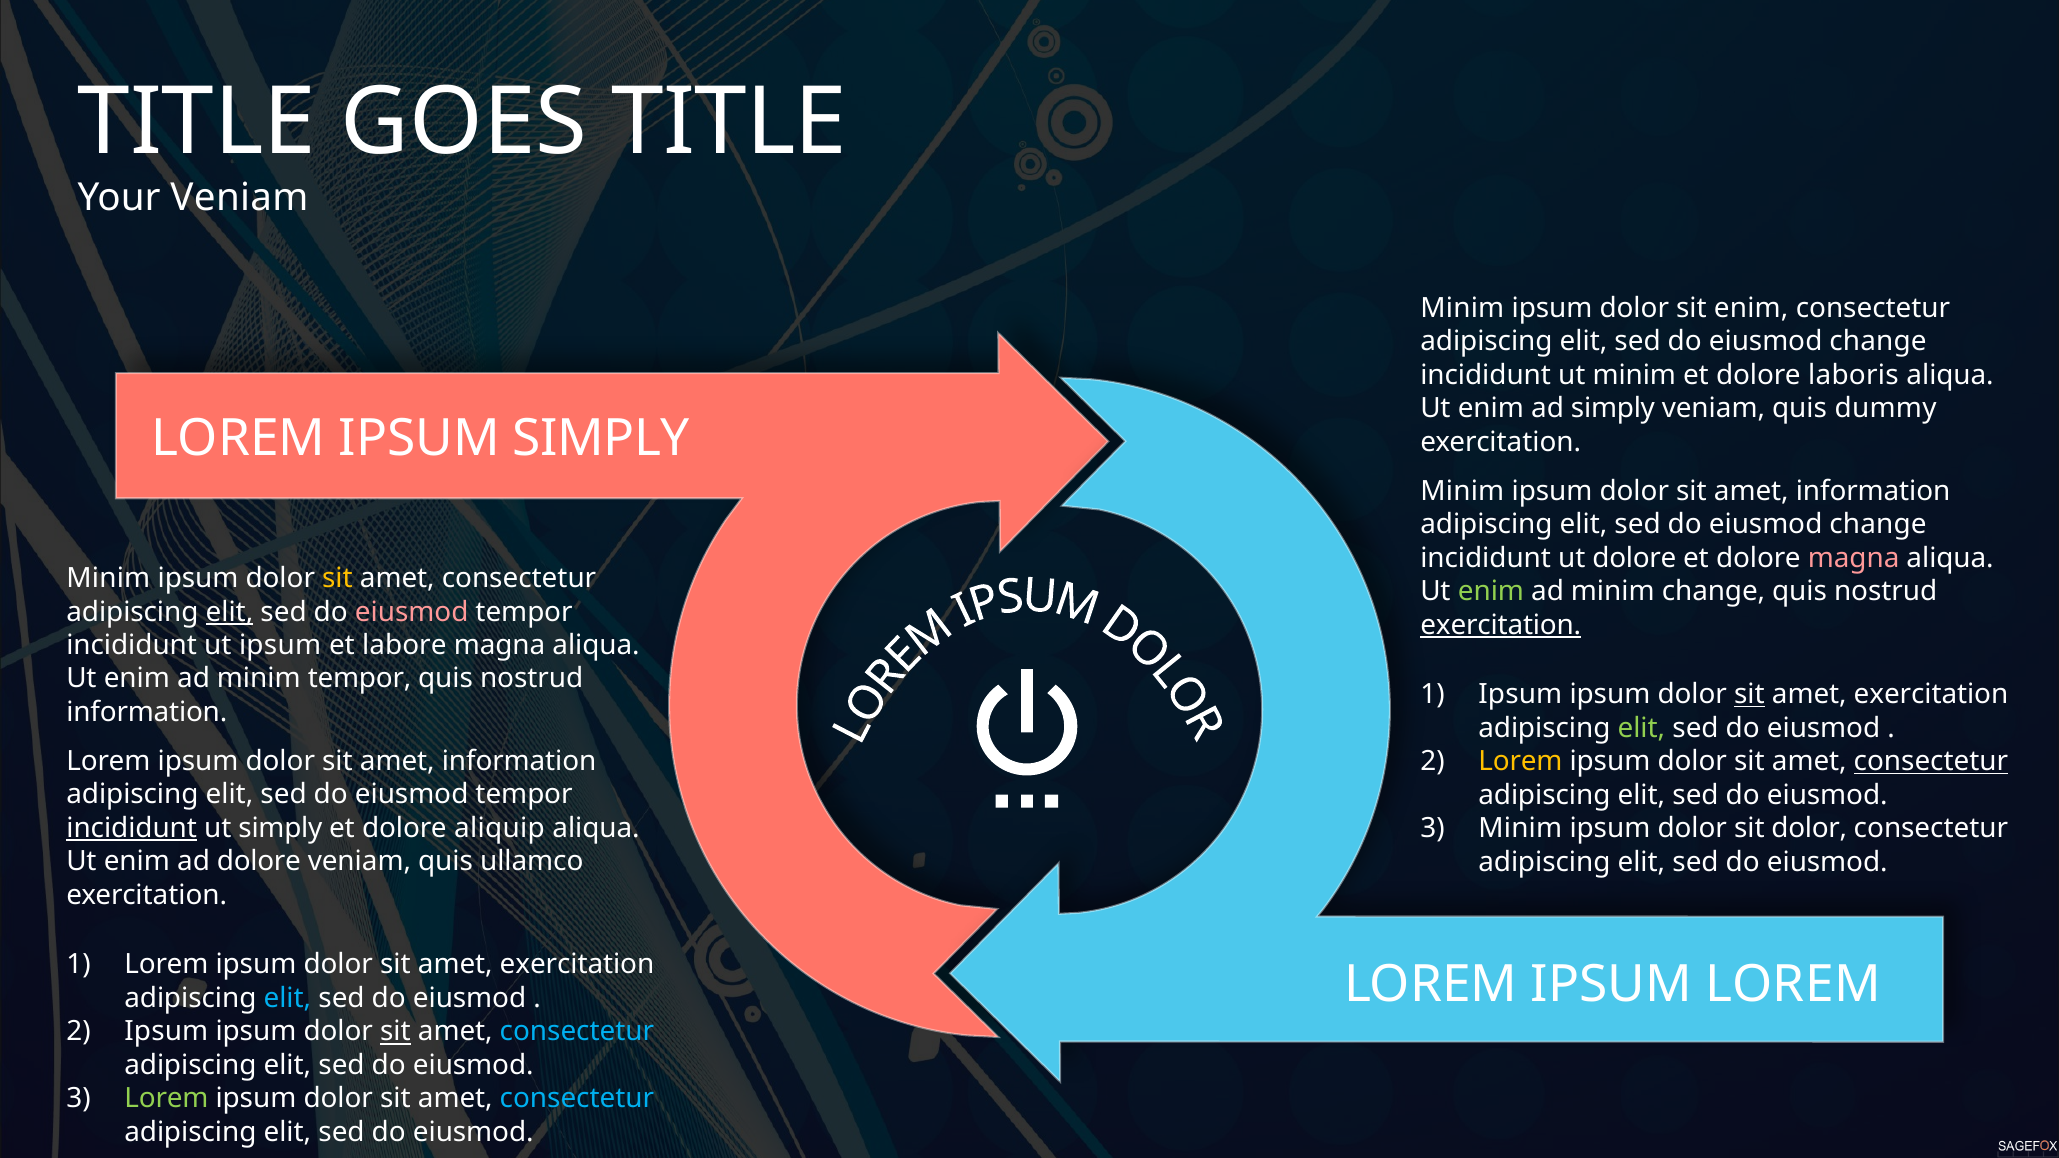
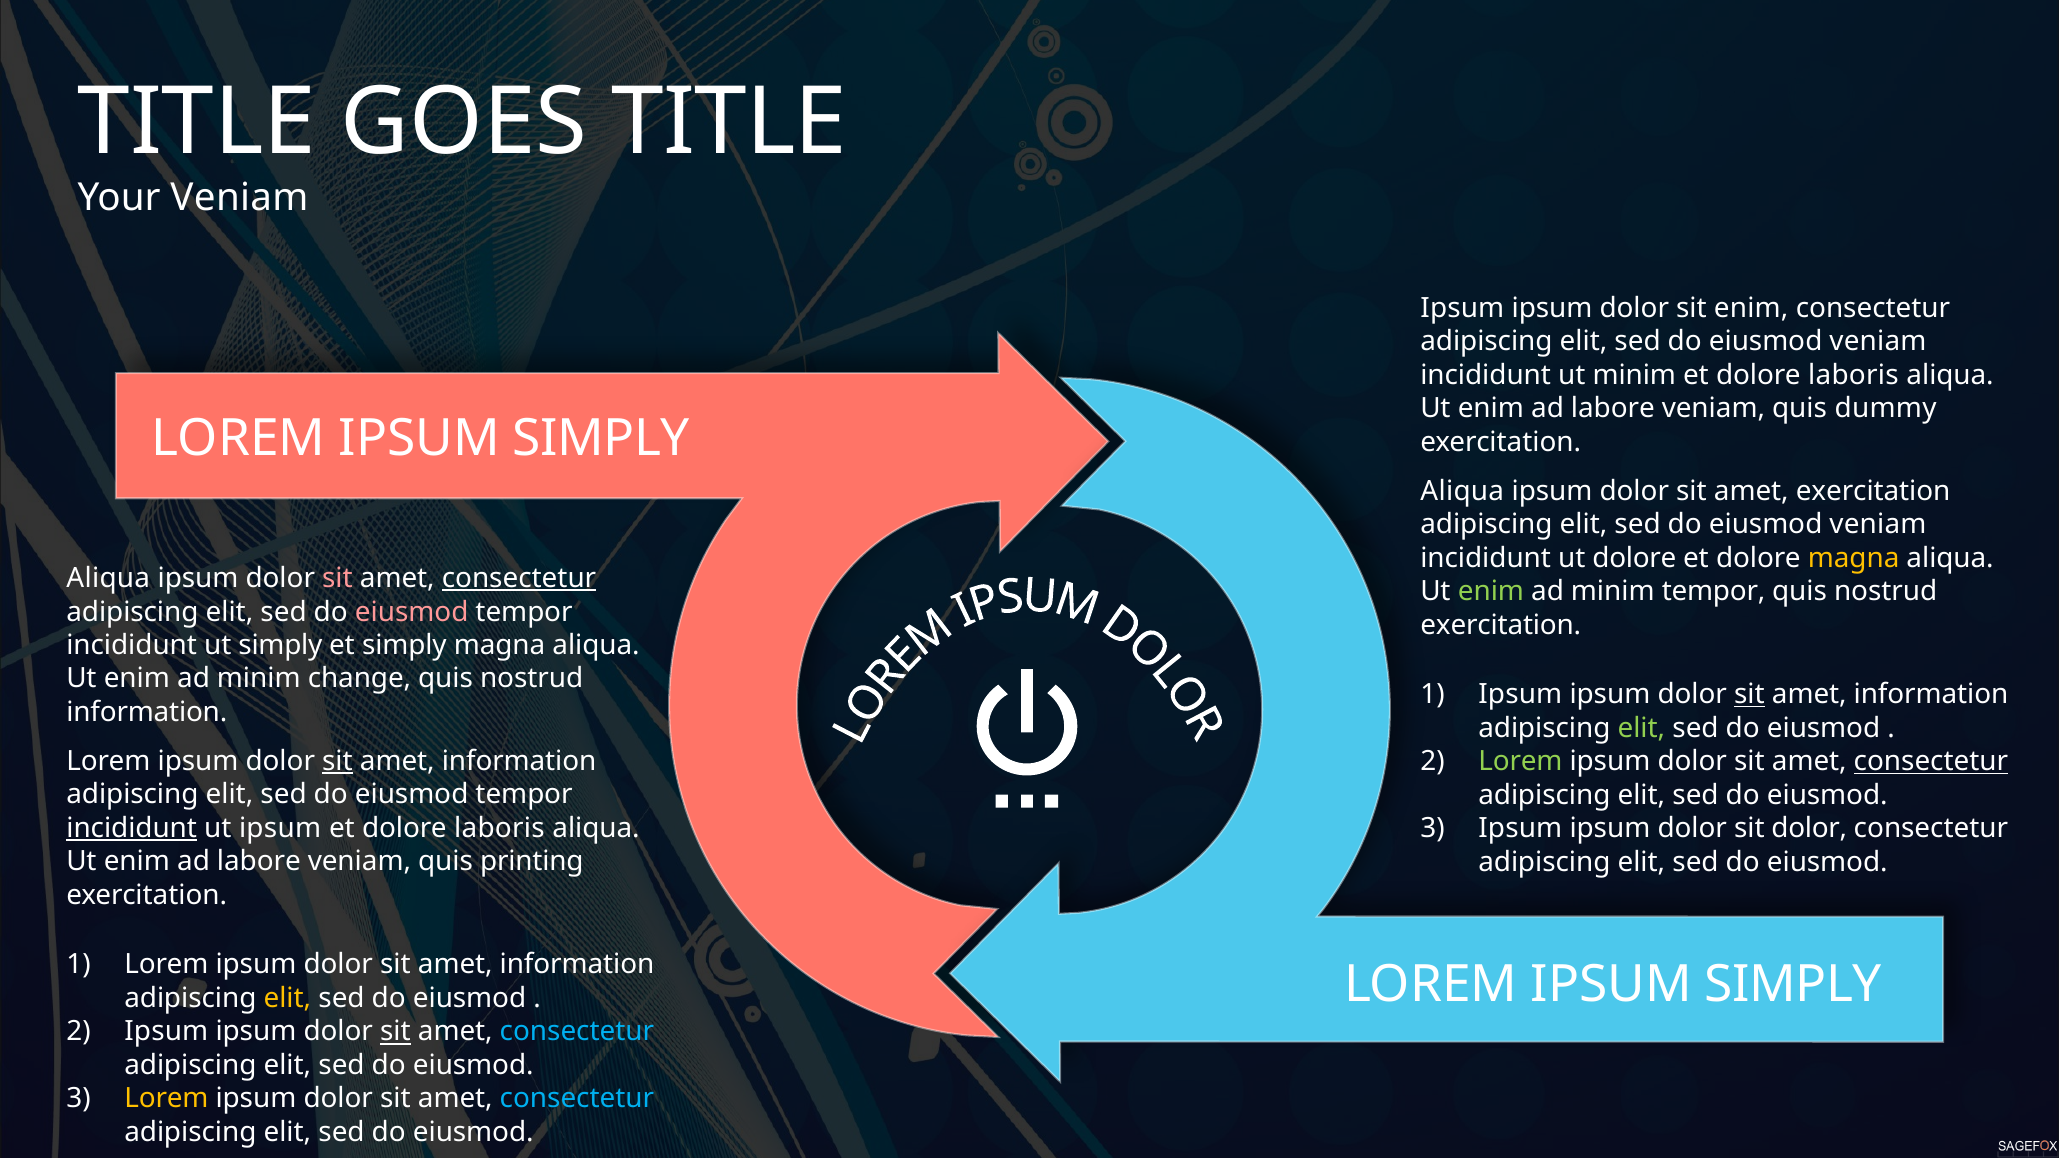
Minim at (1462, 308): Minim -> Ipsum
change at (1878, 342): change -> veniam
simply at (1613, 409): simply -> labore
Minim at (1462, 491): Minim -> Aliqua
information at (1873, 491): information -> exercitation
change at (1878, 525): change -> veniam
magna at (1854, 558) colour: pink -> yellow
Minim at (108, 578): Minim -> Aliqua
sit at (337, 578) colour: yellow -> pink
consectetur at (519, 578) underline: none -> present
minim change: change -> tempor
elit at (229, 612) underline: present -> none
exercitation at (1501, 625) underline: present -> none
ut ipsum: ipsum -> simply
et labore: labore -> simply
minim tempor: tempor -> change
exercitation at (1931, 695): exercitation -> information
sit at (337, 761) underline: none -> present
Lorem at (1520, 762) colour: yellow -> light green
ut simply: simply -> ipsum
aliquip at (499, 828): aliquip -> laboris
Minim at (1520, 829): Minim -> Ipsum
dolore at (259, 862): dolore -> labore
ullamco: ullamco -> printing
exercitation at (577, 965): exercitation -> information
LOREM at (1793, 985): LOREM -> SIMPLY
elit at (287, 998) colour: light blue -> yellow
Lorem at (166, 1099) colour: light green -> yellow
